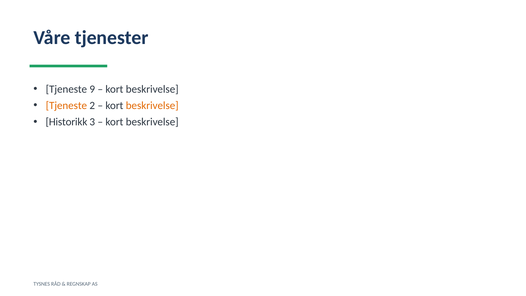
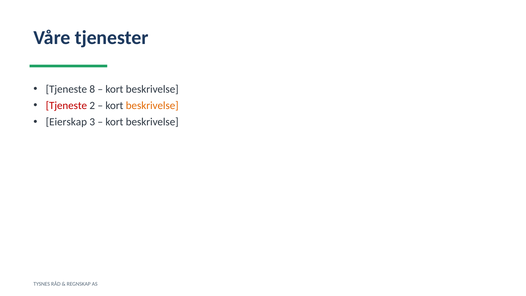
9: 9 -> 8
Tjeneste at (66, 106) colour: orange -> red
Historikk: Historikk -> Eierskap
